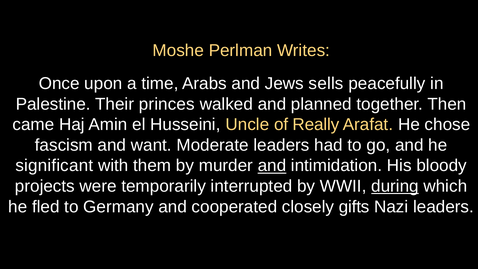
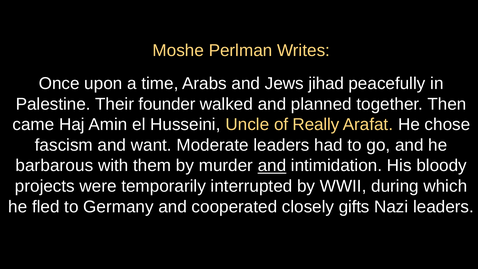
sells: sells -> jihad
princes: princes -> founder
significant: significant -> barbarous
during underline: present -> none
